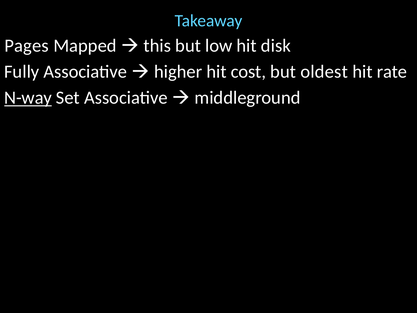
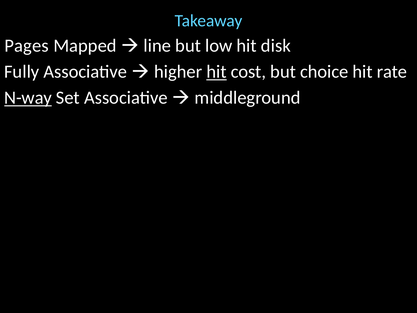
this: this -> line
hit at (217, 72) underline: none -> present
oldest: oldest -> choice
